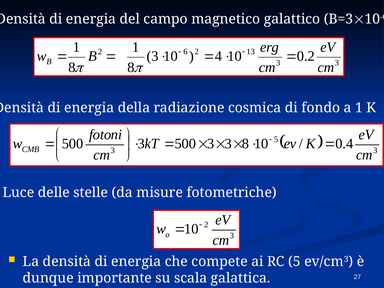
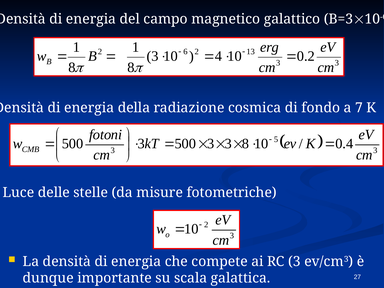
a 1: 1 -> 7
RC 5: 5 -> 3
